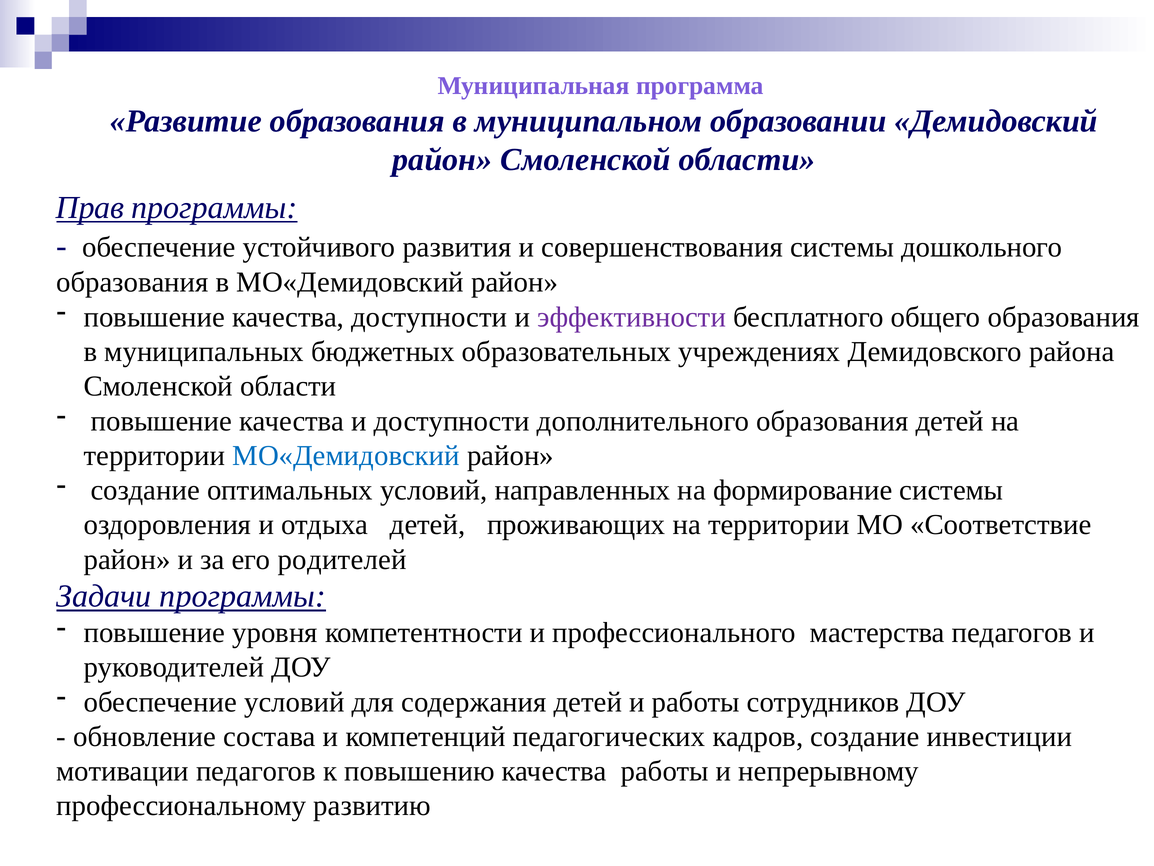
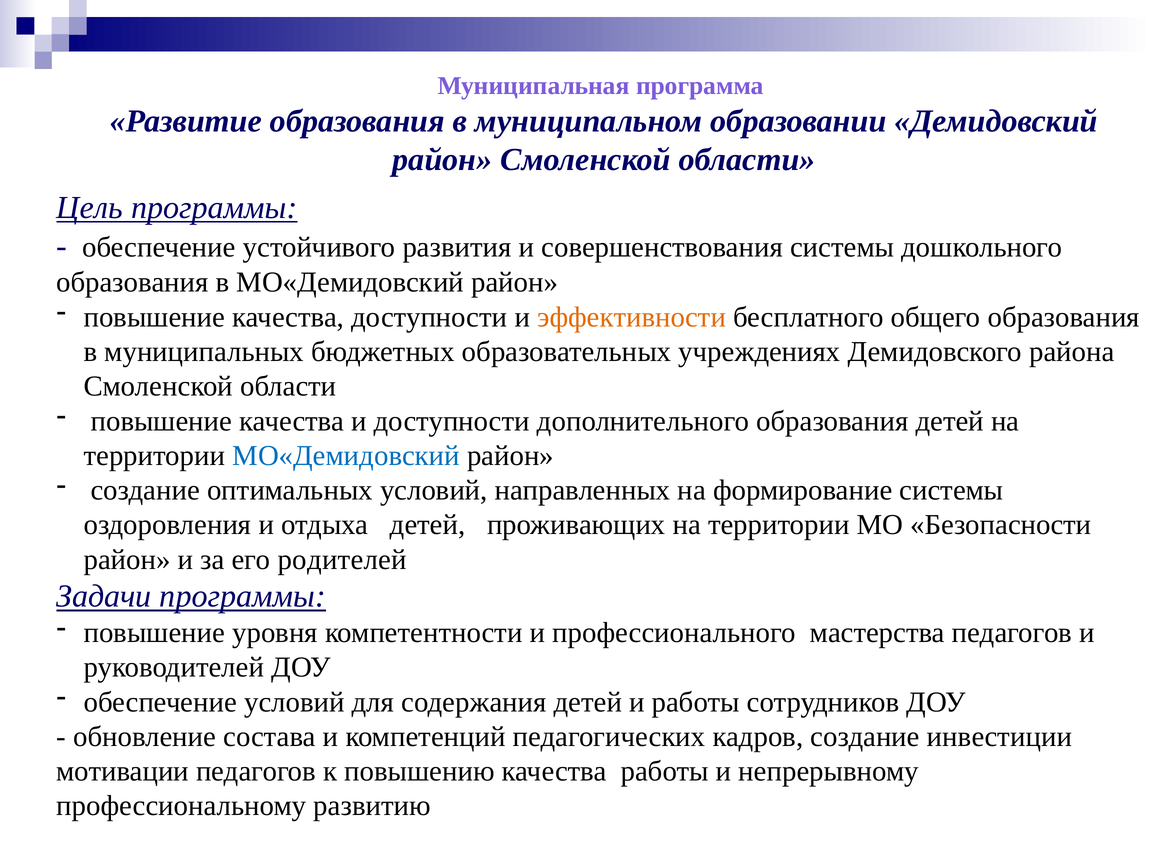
Прав: Прав -> Цель
эффективности colour: purple -> orange
Соответствие: Соответствие -> Безопасности
